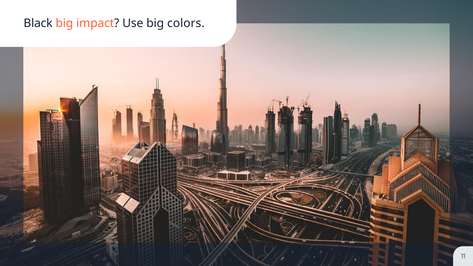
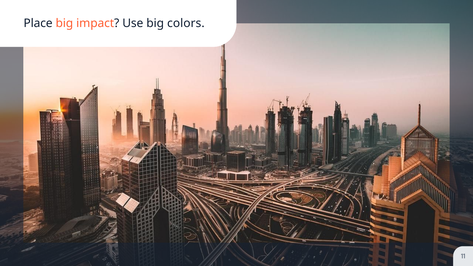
Black: Black -> Place
